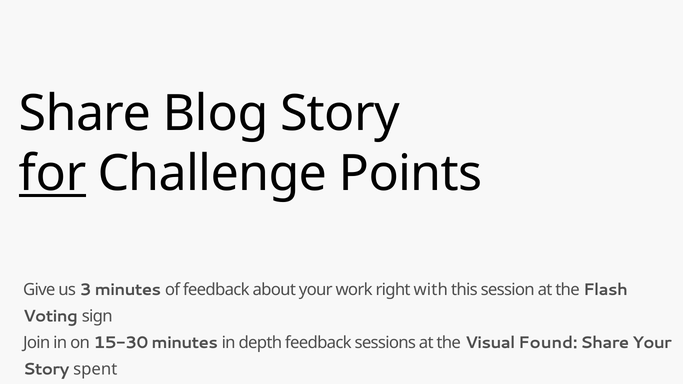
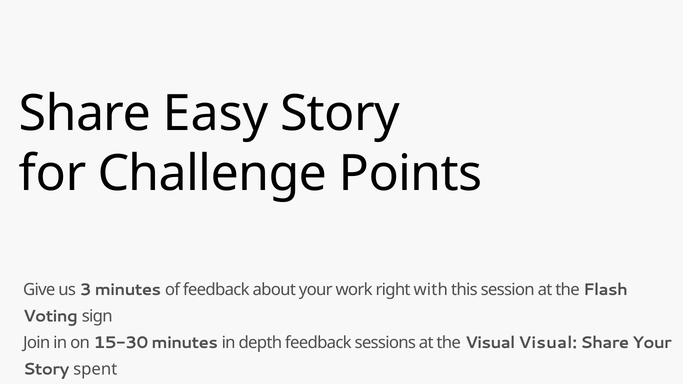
Blog: Blog -> Easy
for at (53, 174) underline: present -> none
Visual Found: Found -> Visual
